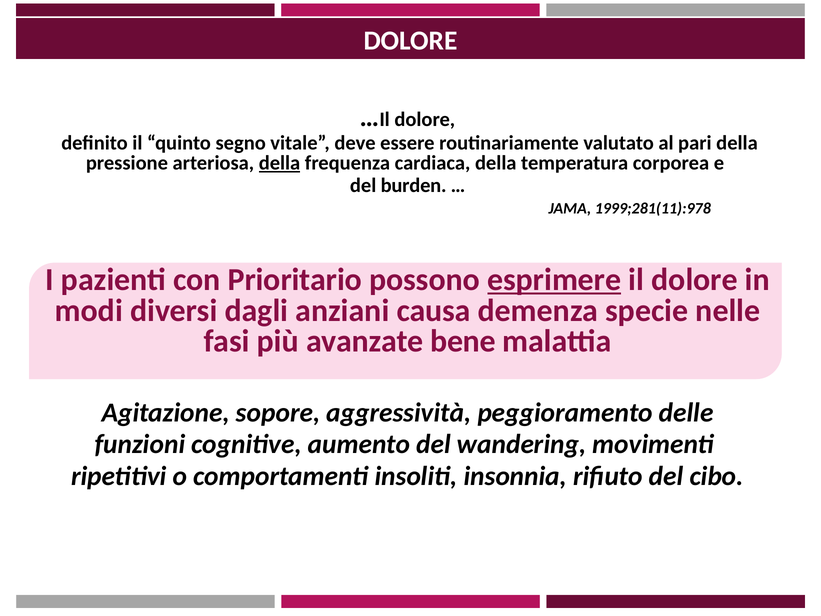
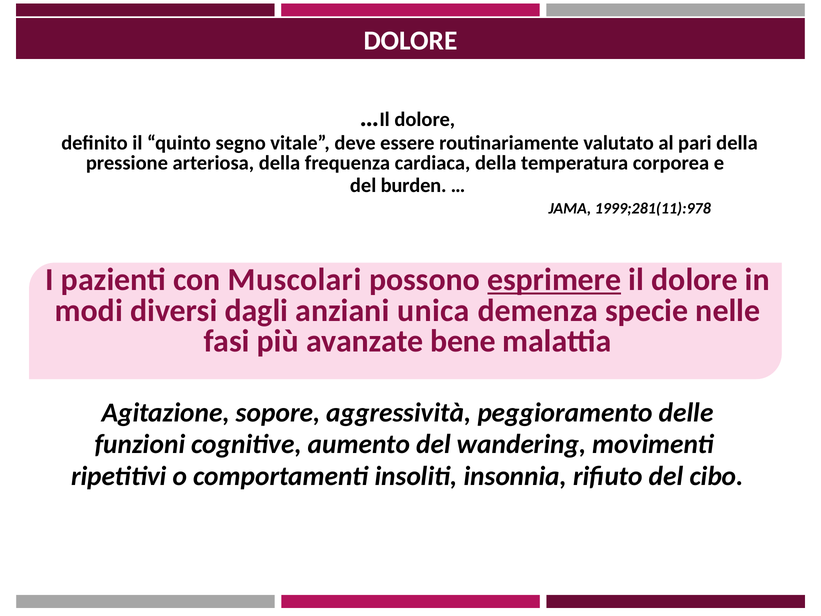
della at (279, 163) underline: present -> none
Prioritario: Prioritario -> Muscolari
causa: causa -> unica
